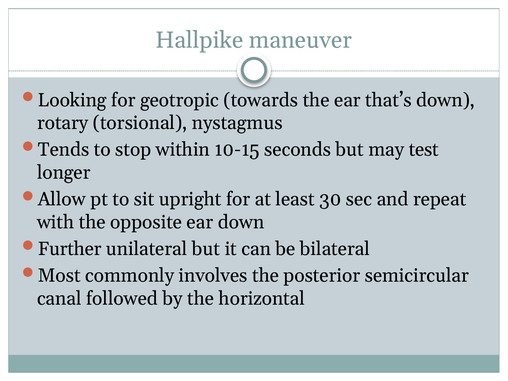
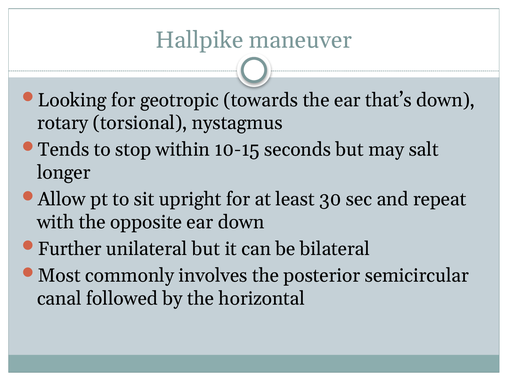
test: test -> salt
